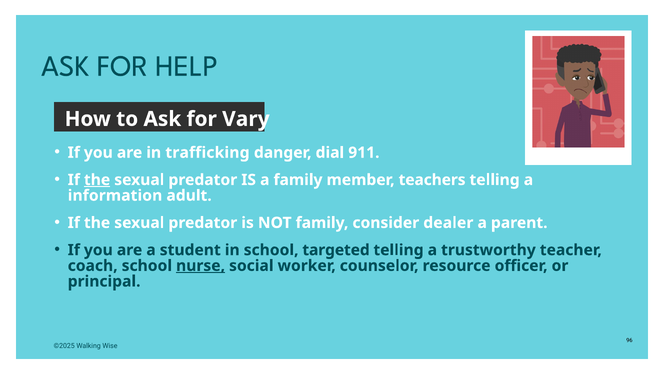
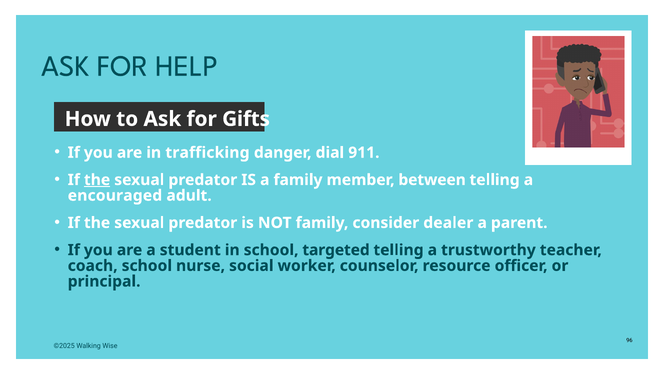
Vary: Vary -> Gifts
teachers: teachers -> between
information: information -> encouraged
nurse underline: present -> none
